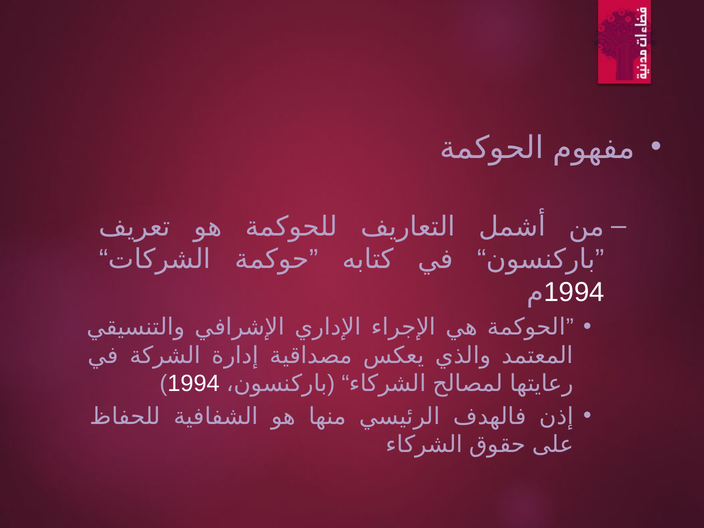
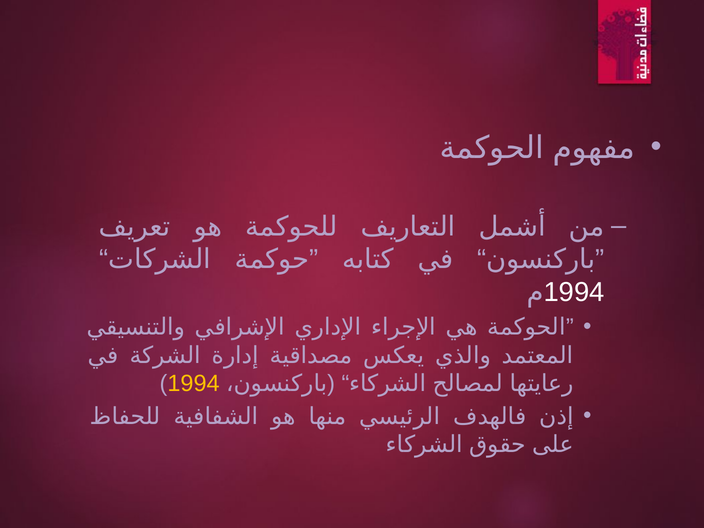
1994 at (194, 383) colour: white -> yellow
